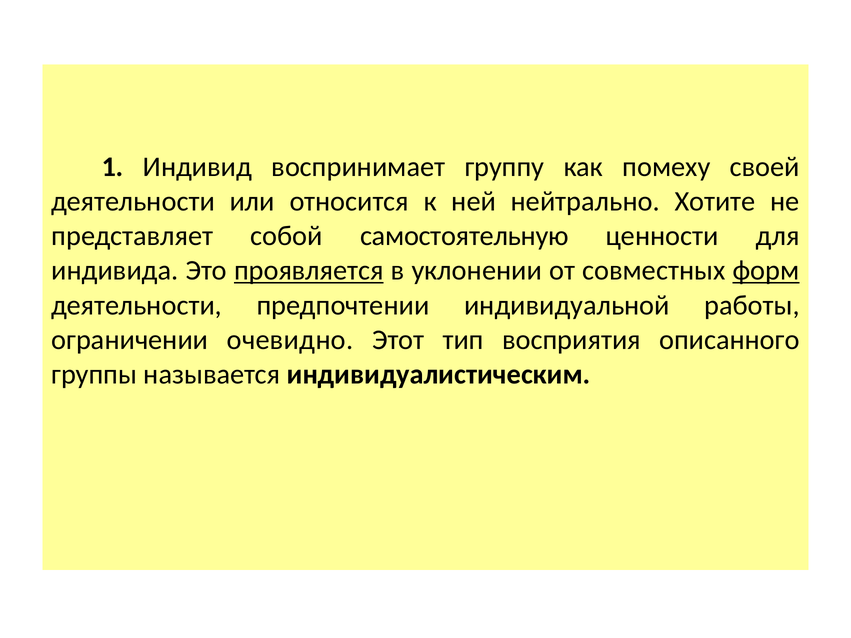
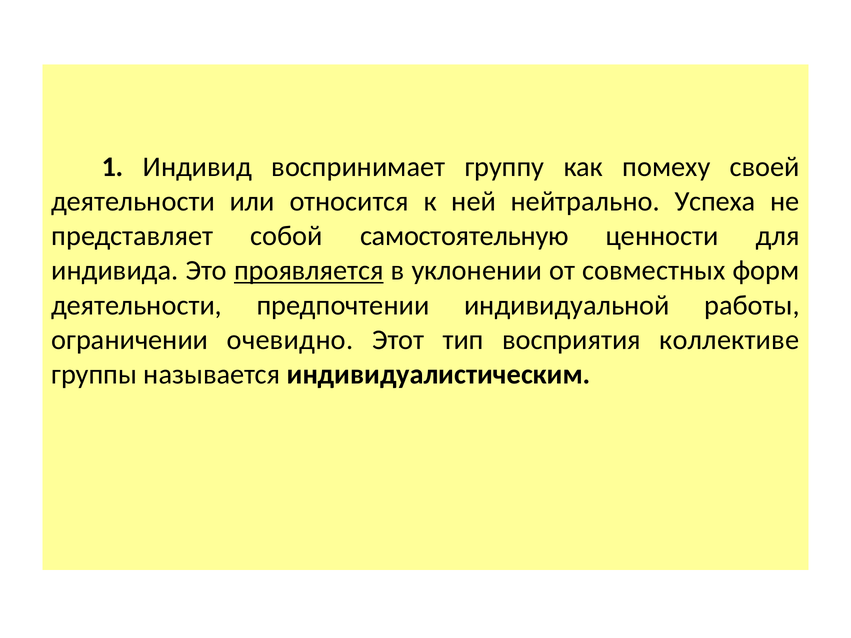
Хотите: Хотите -> Успеха
форм underline: present -> none
описанного: описанного -> коллективе
